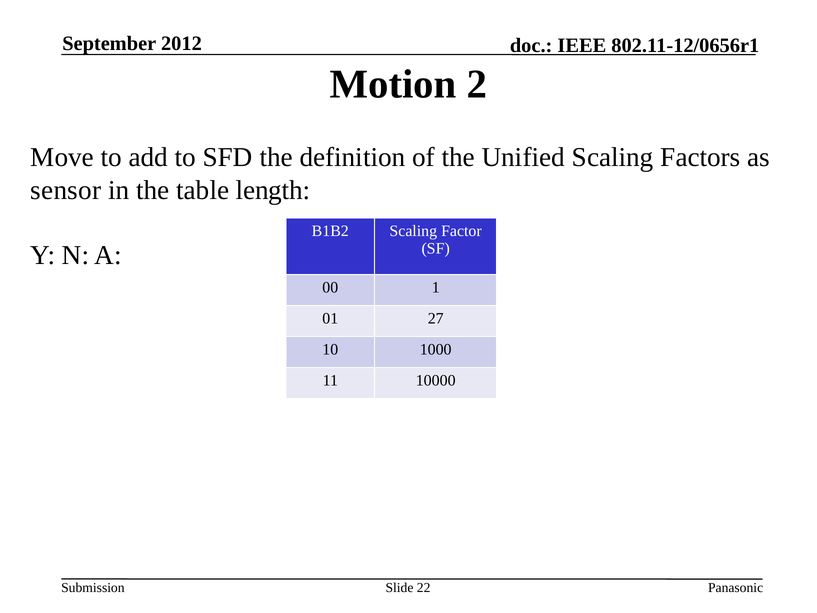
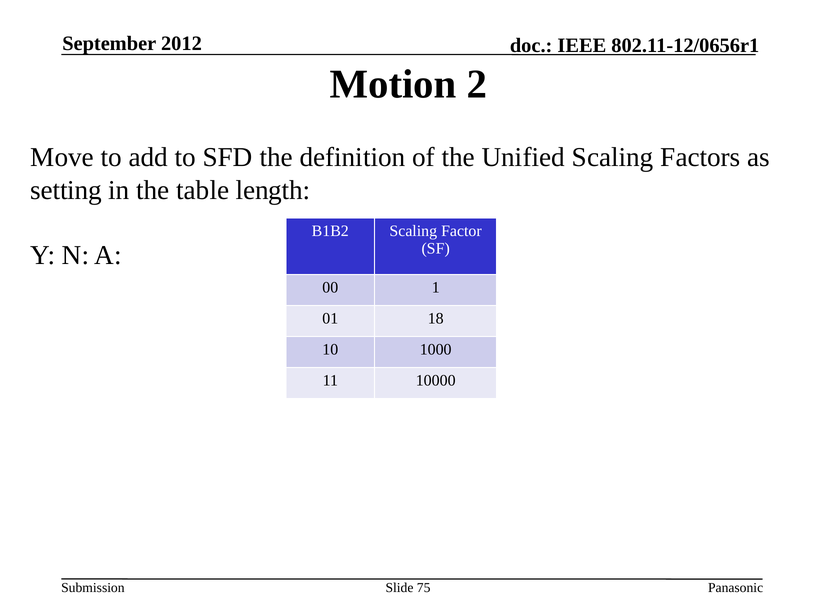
sensor: sensor -> setting
27: 27 -> 18
22: 22 -> 75
